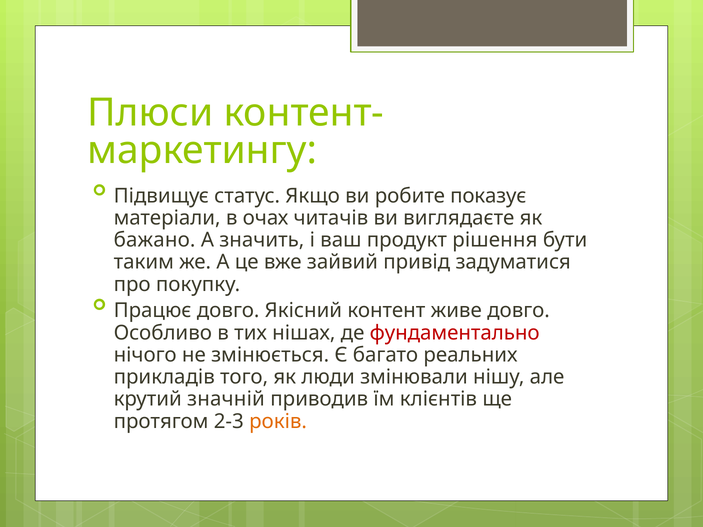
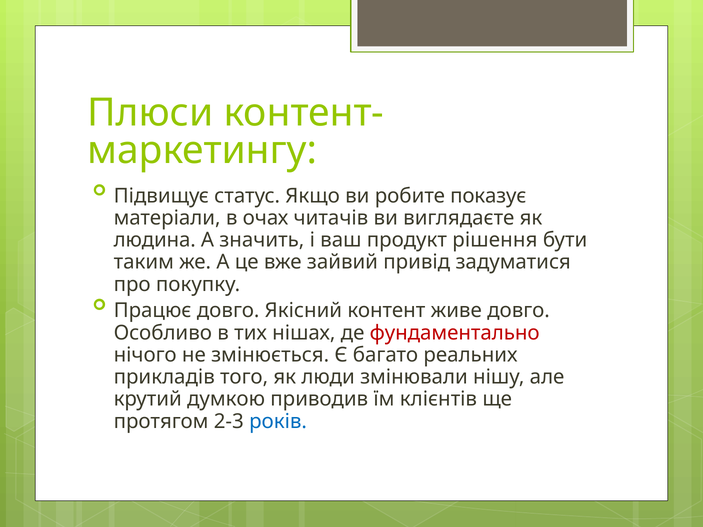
бажано: бажано -> людина
значній: значній -> думкою
років colour: orange -> blue
